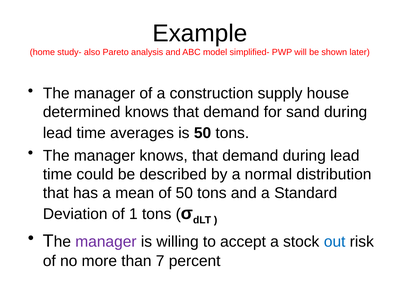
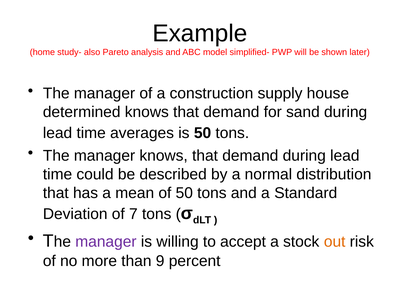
1: 1 -> 7
out colour: blue -> orange
7: 7 -> 9
